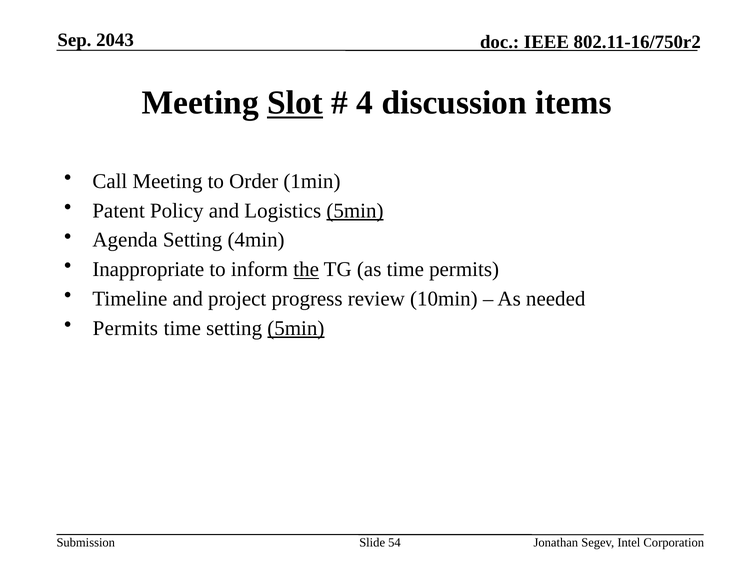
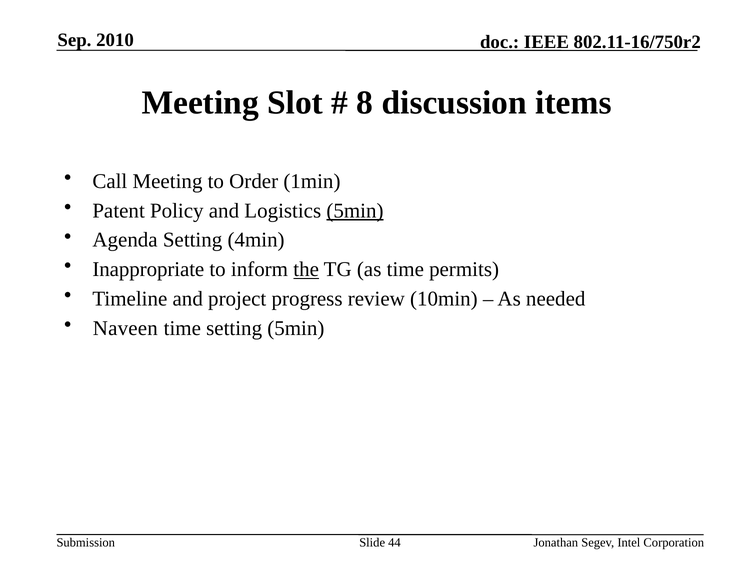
2043: 2043 -> 2010
Slot underline: present -> none
4: 4 -> 8
Permits at (125, 328): Permits -> Naveen
5min at (296, 328) underline: present -> none
54: 54 -> 44
